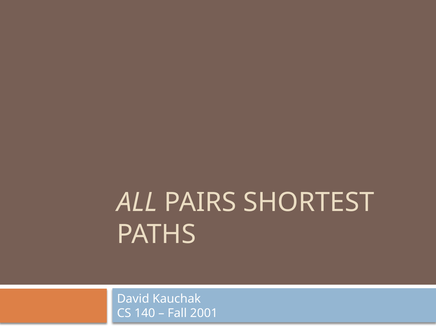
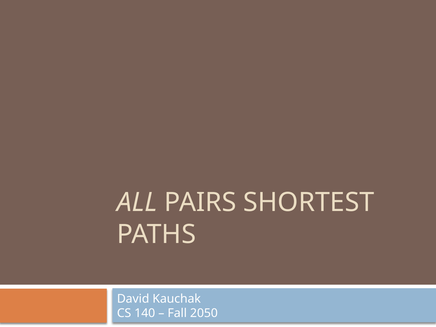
2001: 2001 -> 2050
